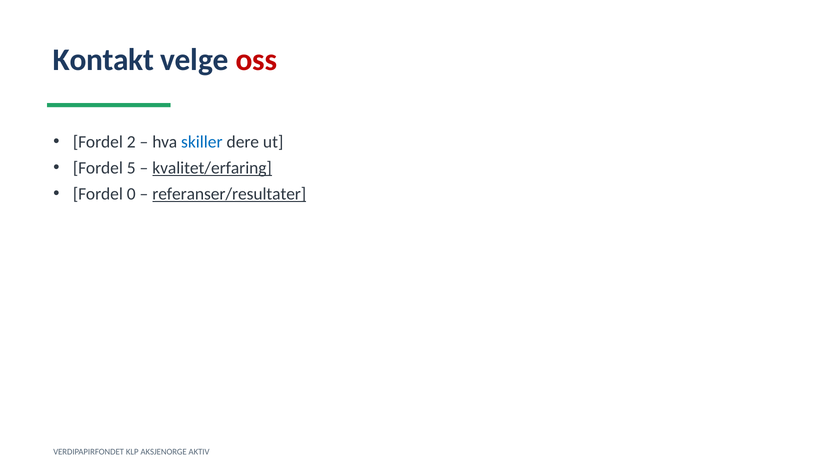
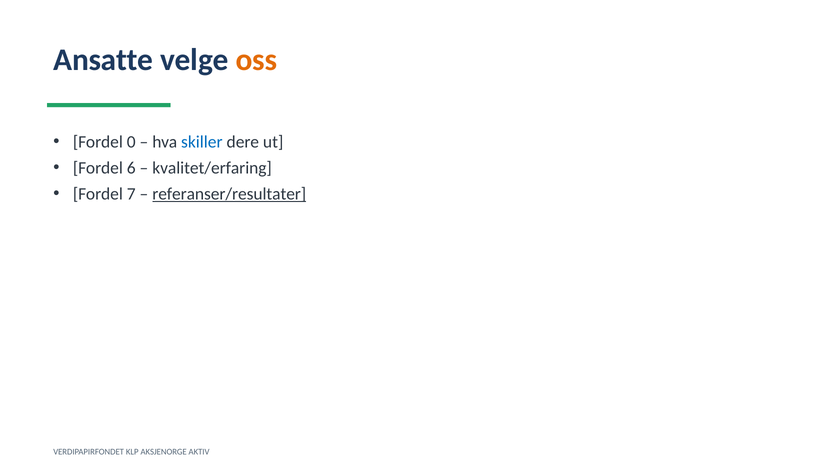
Kontakt: Kontakt -> Ansatte
oss colour: red -> orange
2: 2 -> 0
5: 5 -> 6
kvalitet/erfaring underline: present -> none
0: 0 -> 7
